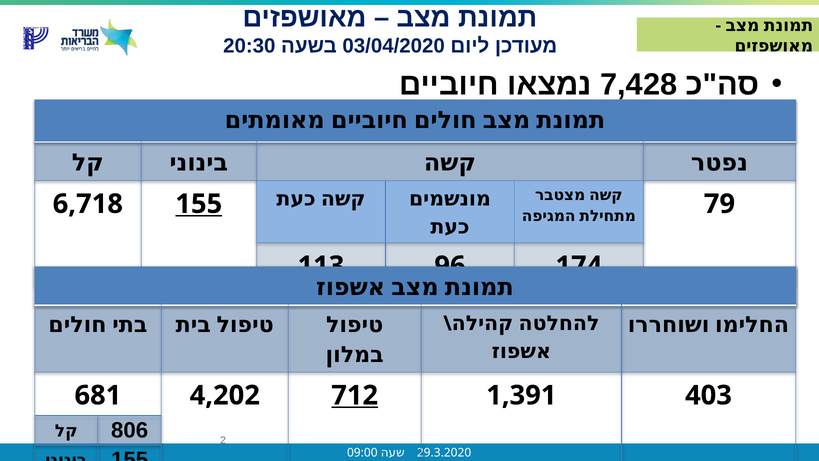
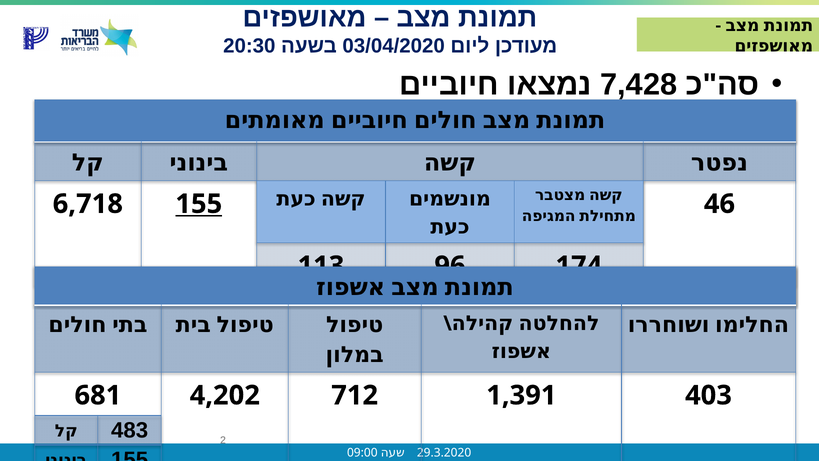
79: 79 -> 46
712 underline: present -> none
806: 806 -> 483
